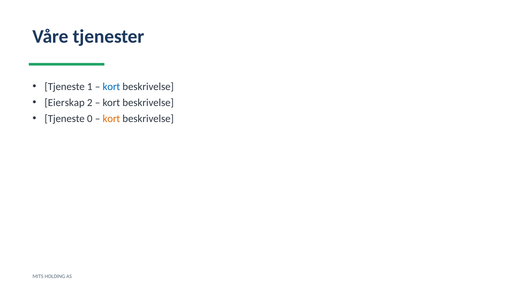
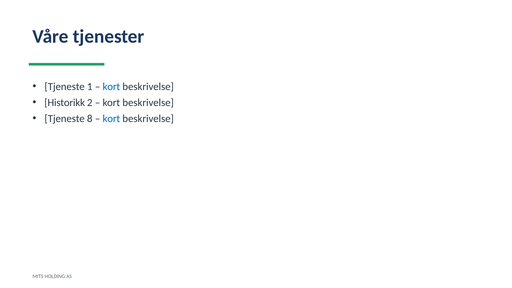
Eierskap: Eierskap -> Historikk
0: 0 -> 8
kort at (111, 119) colour: orange -> blue
